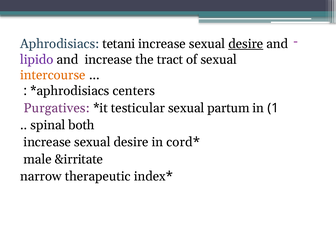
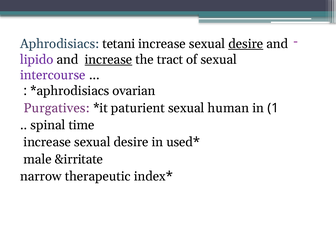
increase at (108, 59) underline: none -> present
intercourse colour: orange -> purple
centers: centers -> ovarian
testicular: testicular -> paturient
partum: partum -> human
both: both -> time
cord: cord -> used
